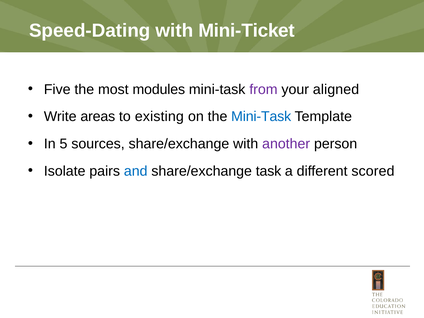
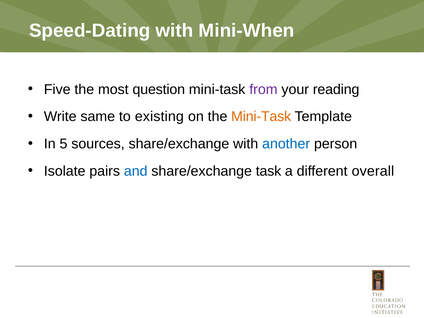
Mini-Ticket: Mini-Ticket -> Mini-When
modules: modules -> question
aligned: aligned -> reading
areas: areas -> same
Mini-Task at (261, 117) colour: blue -> orange
another colour: purple -> blue
scored: scored -> overall
